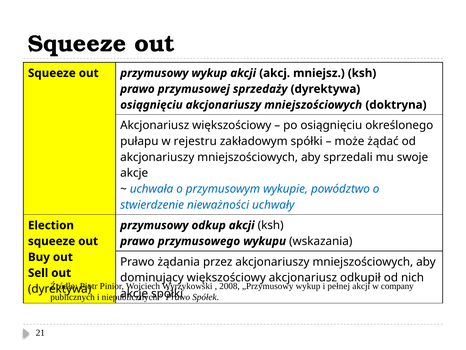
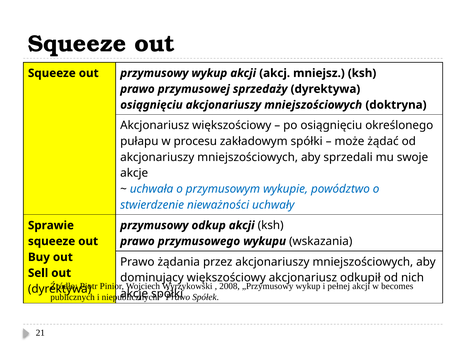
rejestru: rejestru -> procesu
Election: Election -> Sprawie
company: company -> becomes
